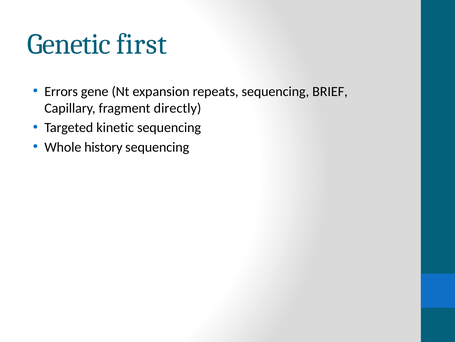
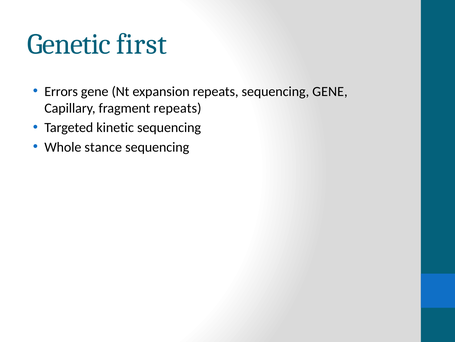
sequencing BRIEF: BRIEF -> GENE
fragment directly: directly -> repeats
history: history -> stance
